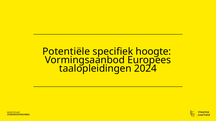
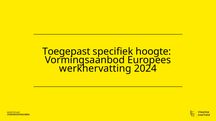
Potentiële: Potentiële -> Toegepast
taalopleidingen: taalopleidingen -> werkhervatting
